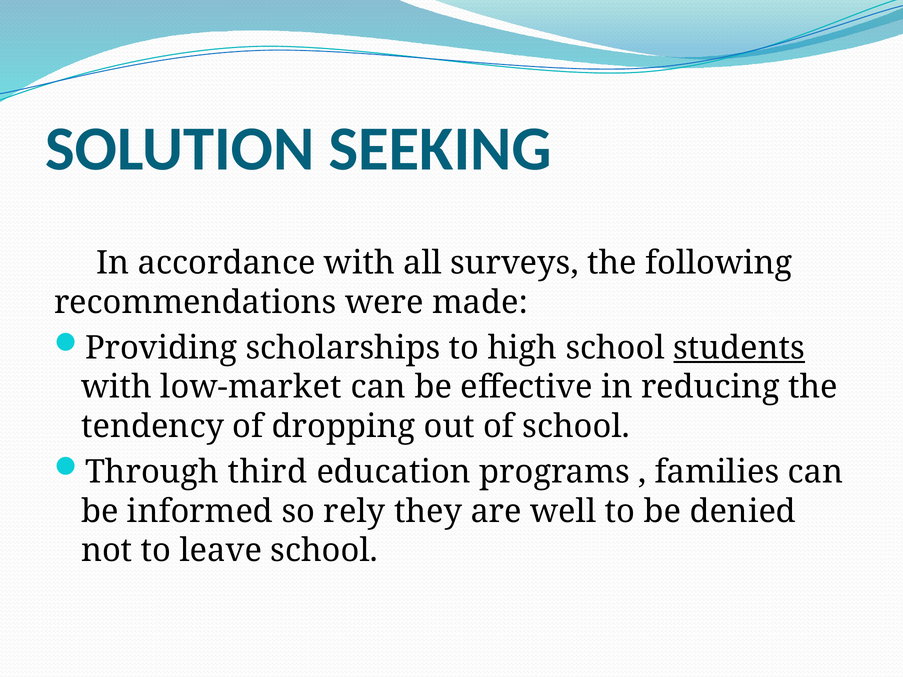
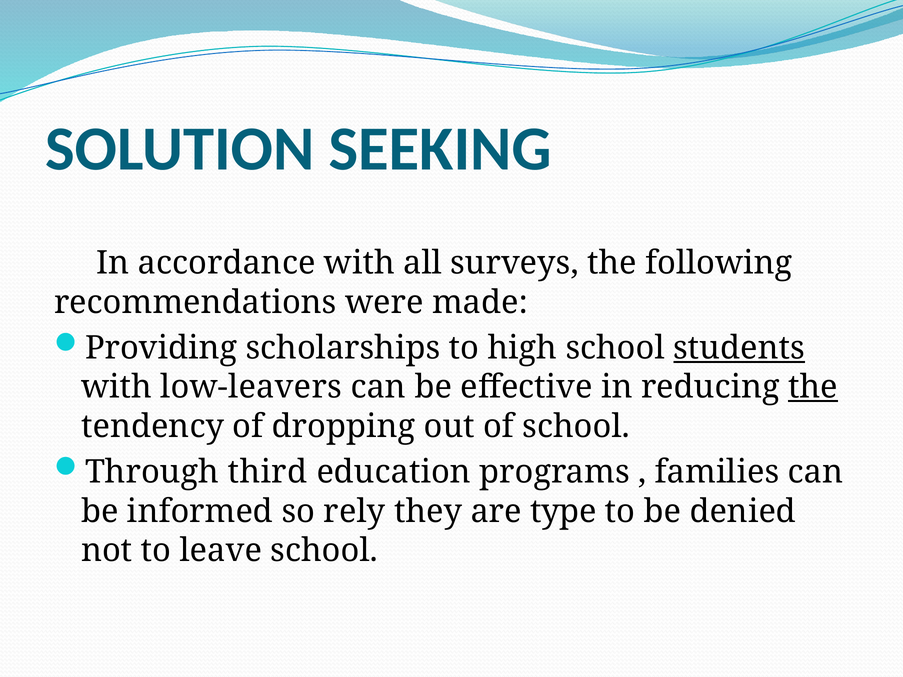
low-market: low-market -> low-leavers
the at (813, 387) underline: none -> present
well: well -> type
